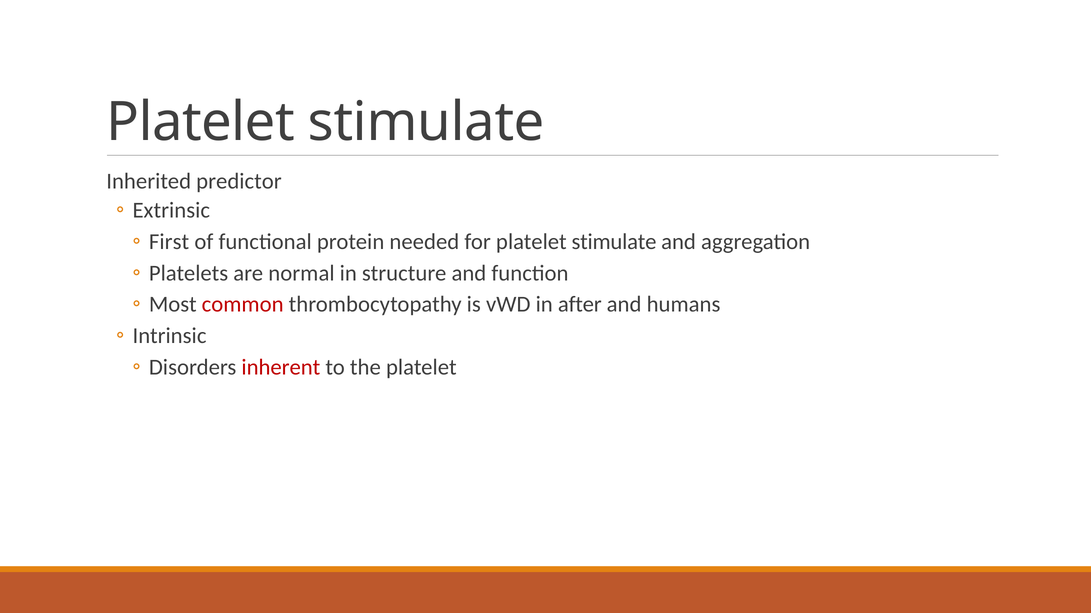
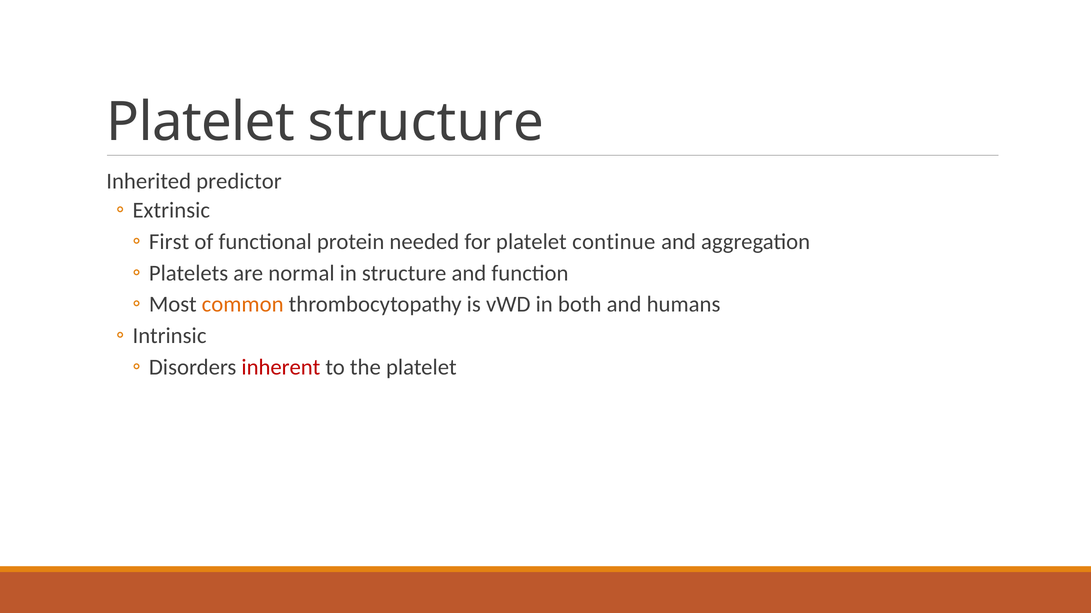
stimulate at (426, 122): stimulate -> structure
for platelet stimulate: stimulate -> continue
common colour: red -> orange
after: after -> both
